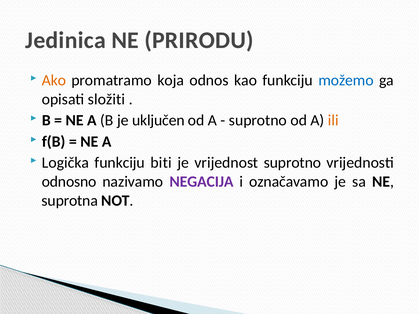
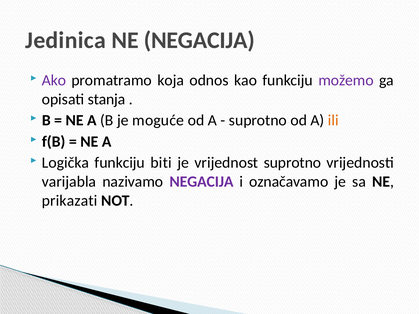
NE PRIRODU: PRIRODU -> NEGACIJA
Ako colour: orange -> purple
možemo colour: blue -> purple
složiti: složiti -> stanja
uključen: uključen -> moguće
odnosno: odnosno -> varijabla
suprotna: suprotna -> prikazati
